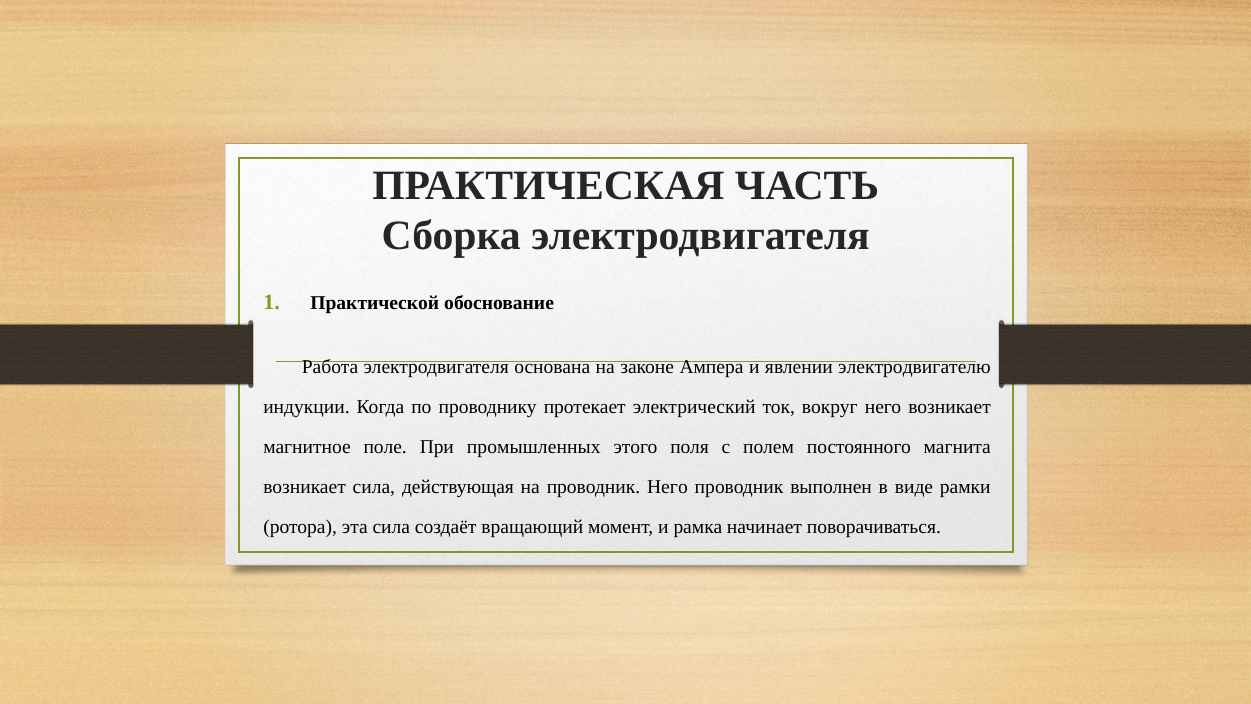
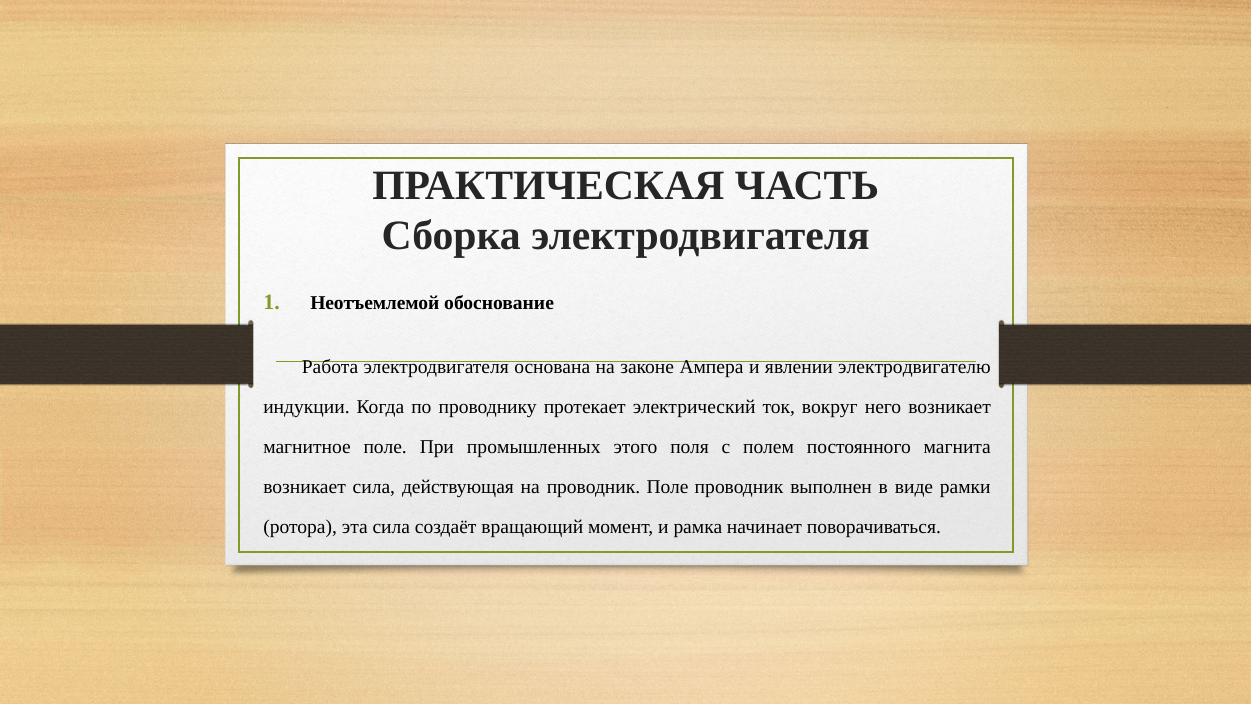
Практической: Практической -> Неотъемлемой
проводник Него: Него -> Поле
